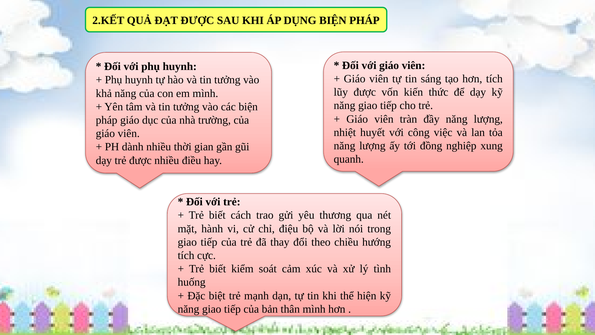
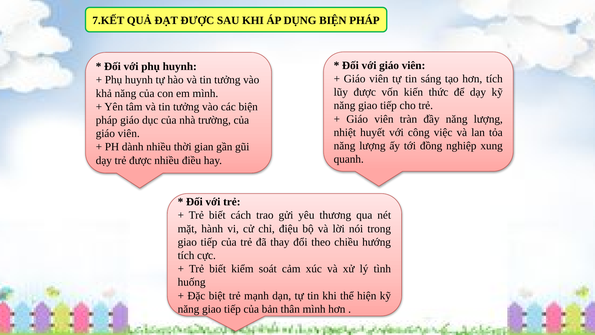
2.KẾT: 2.KẾT -> 7.KẾT
